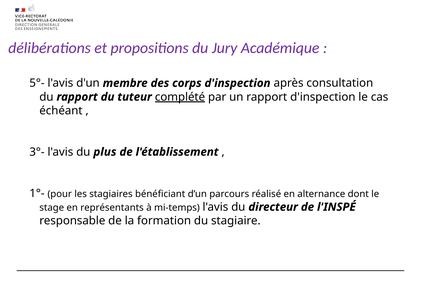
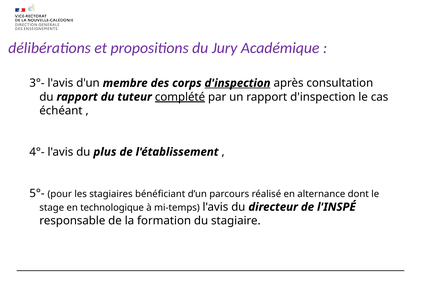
5°-: 5°- -> 3°-
d'inspection at (237, 83) underline: none -> present
3°-: 3°- -> 4°-
1°-: 1°- -> 5°-
représentants: représentants -> technologique
